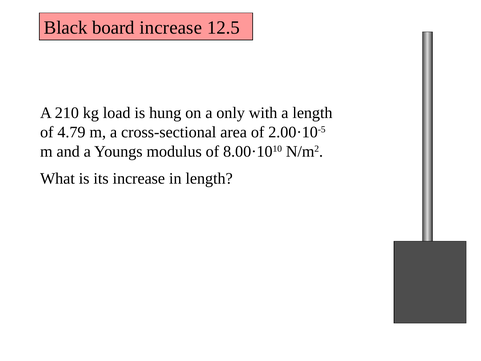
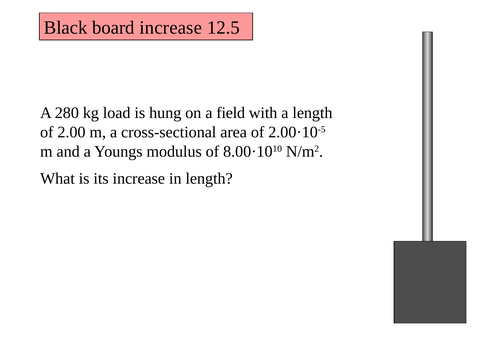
210: 210 -> 280
only: only -> field
4.79: 4.79 -> 2.00
